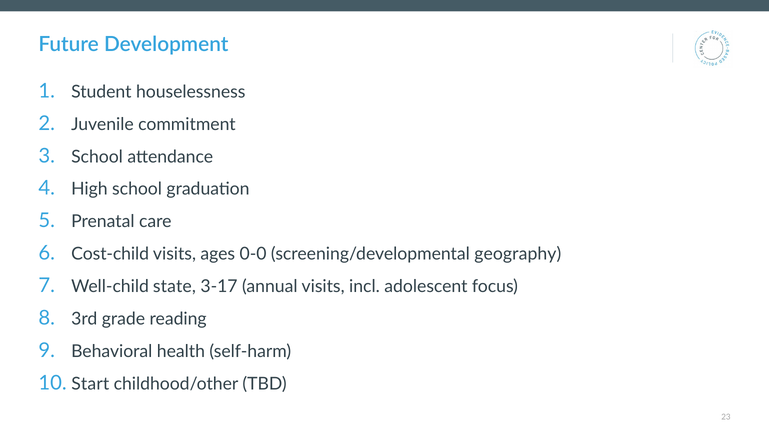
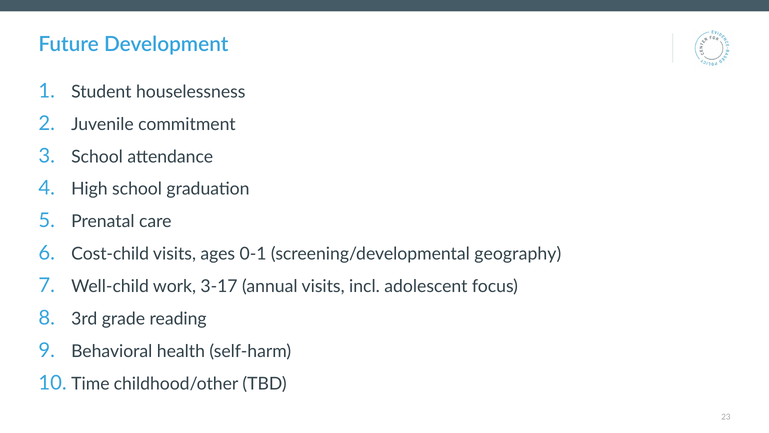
0-0: 0-0 -> 0-1
state: state -> work
Start: Start -> Time
